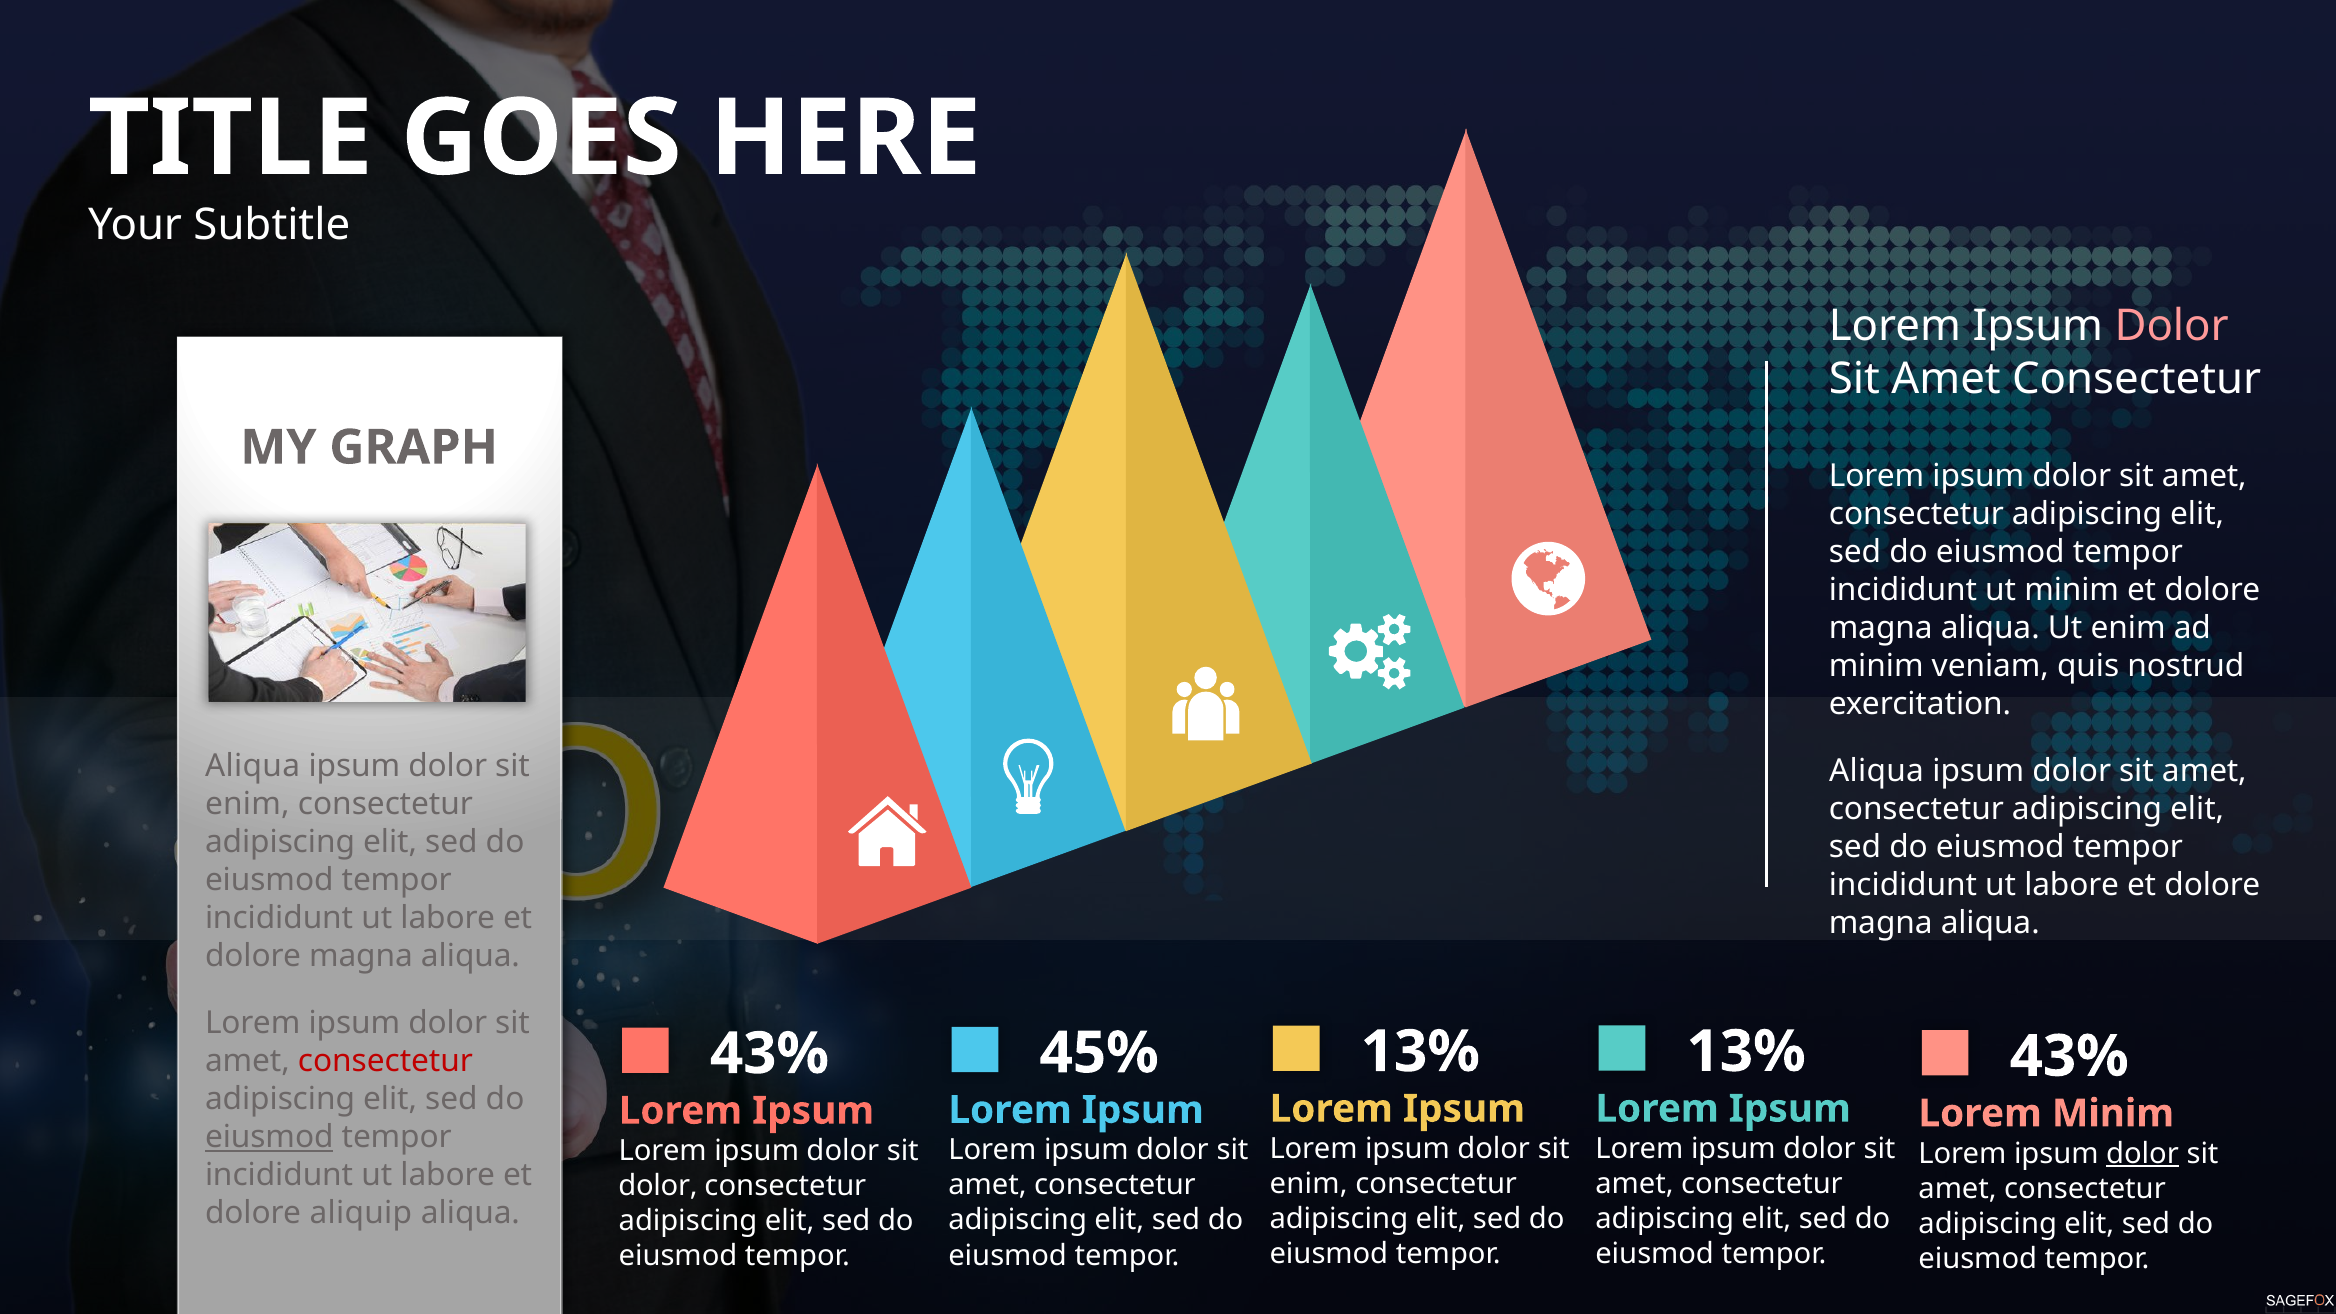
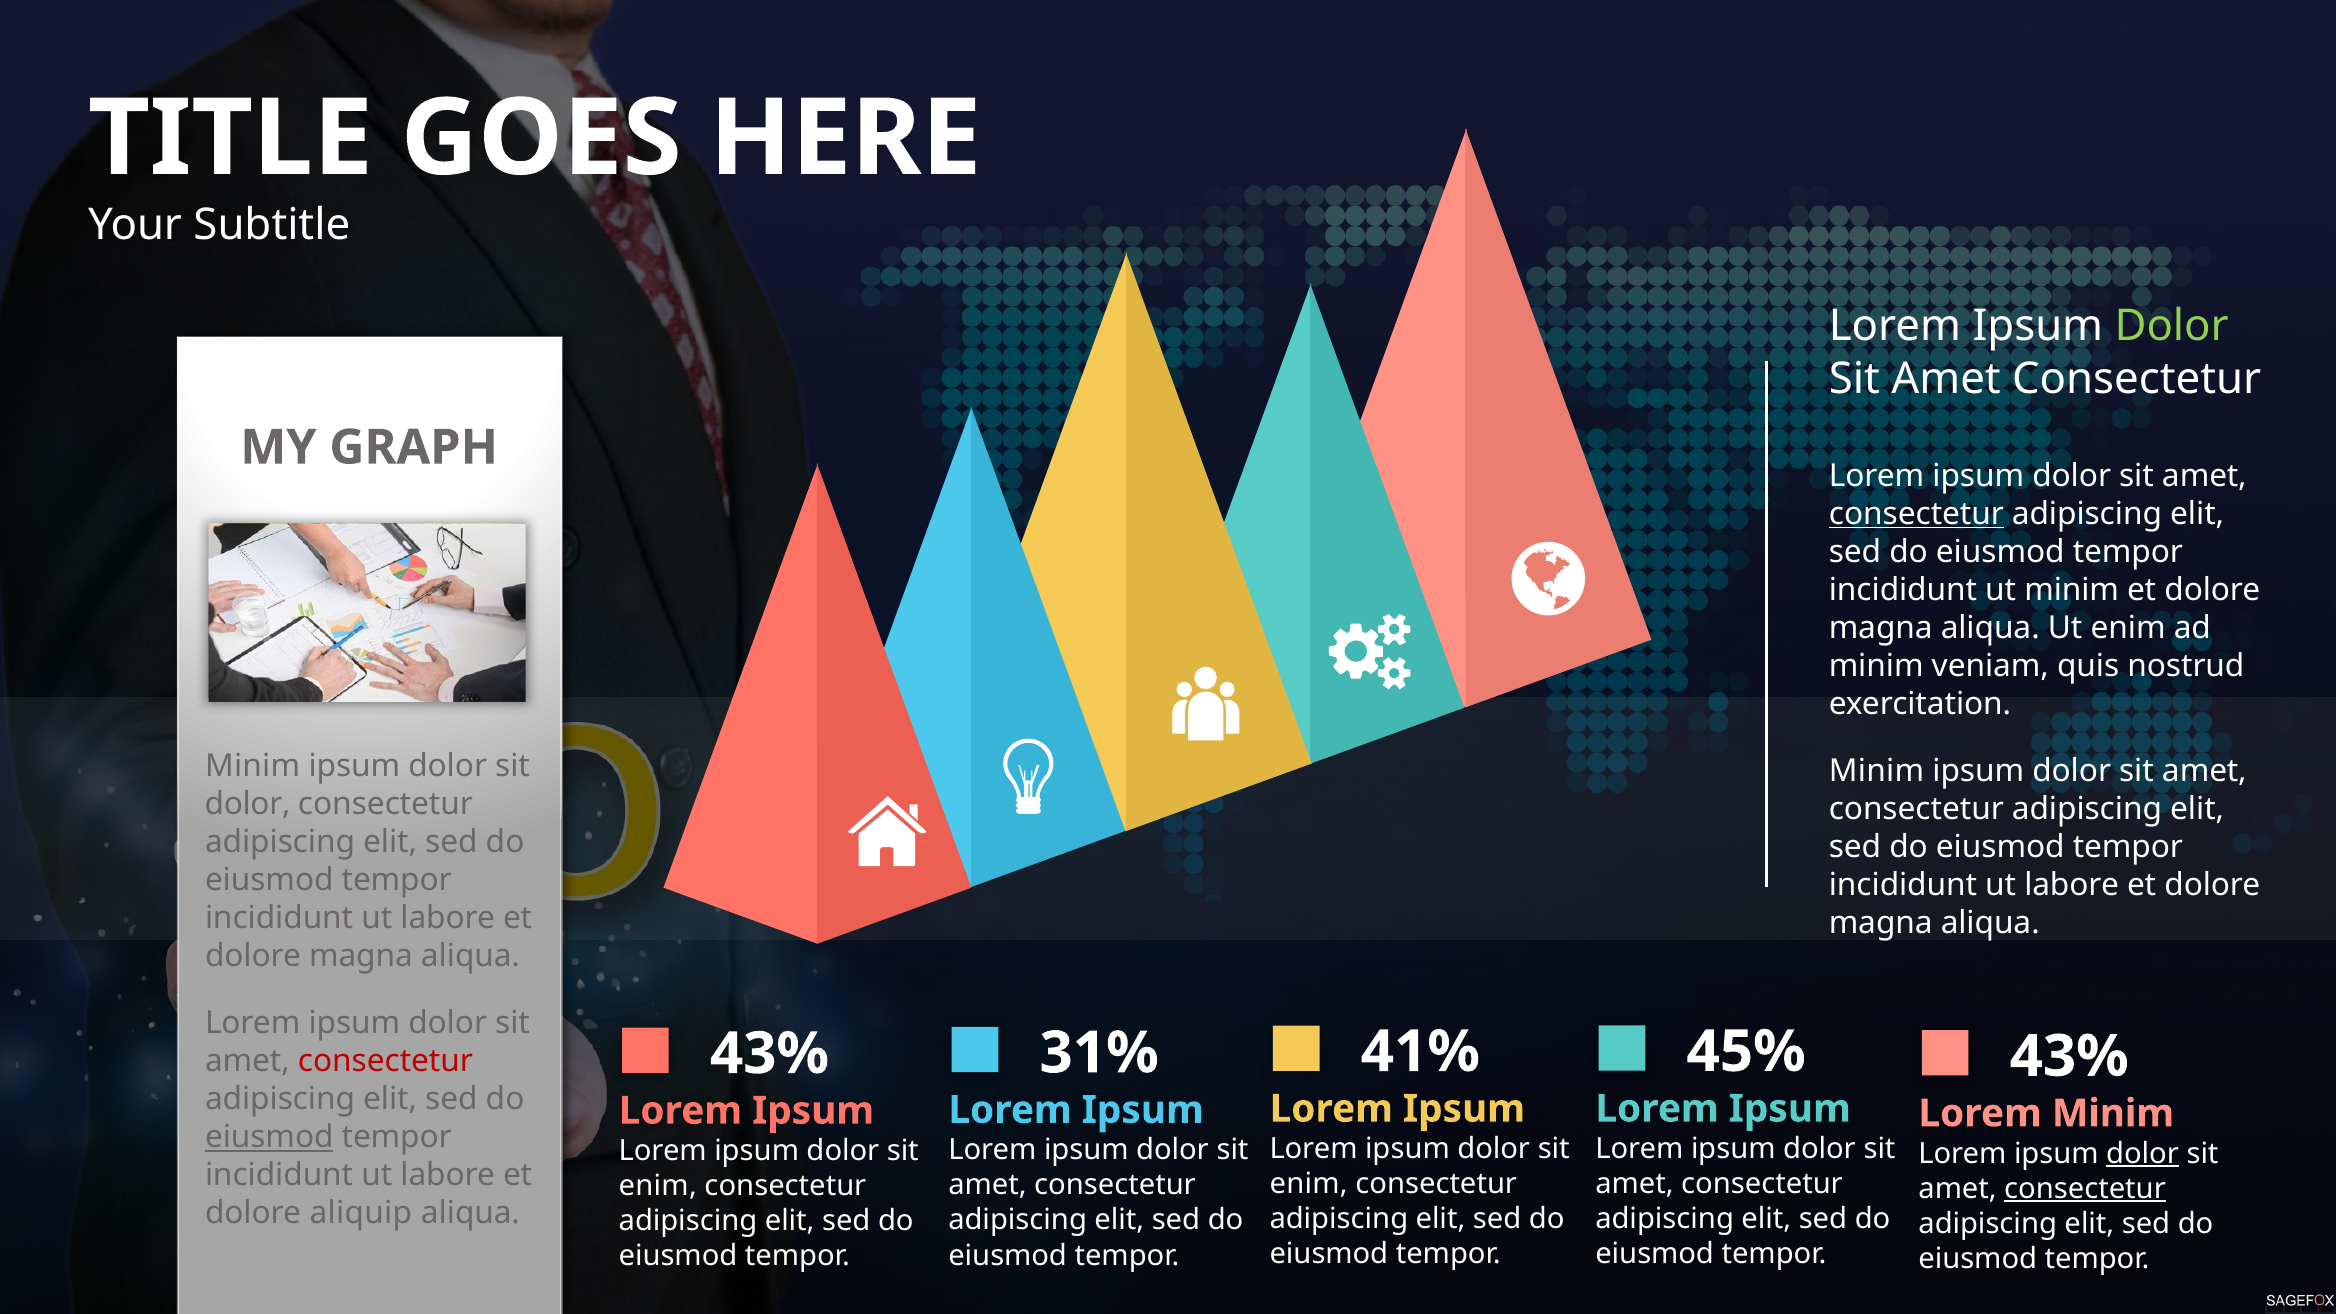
Dolor at (2172, 326) colour: pink -> light green
consectetur at (1916, 514) underline: none -> present
Aliqua at (253, 766): Aliqua -> Minim
Aliqua at (1876, 771): Aliqua -> Minim
enim at (247, 804): enim -> dolor
13% at (1746, 1052): 13% -> 45%
13% at (1420, 1052): 13% -> 41%
45%: 45% -> 31%
dolor at (658, 1186): dolor -> enim
consectetur at (2085, 1189) underline: none -> present
